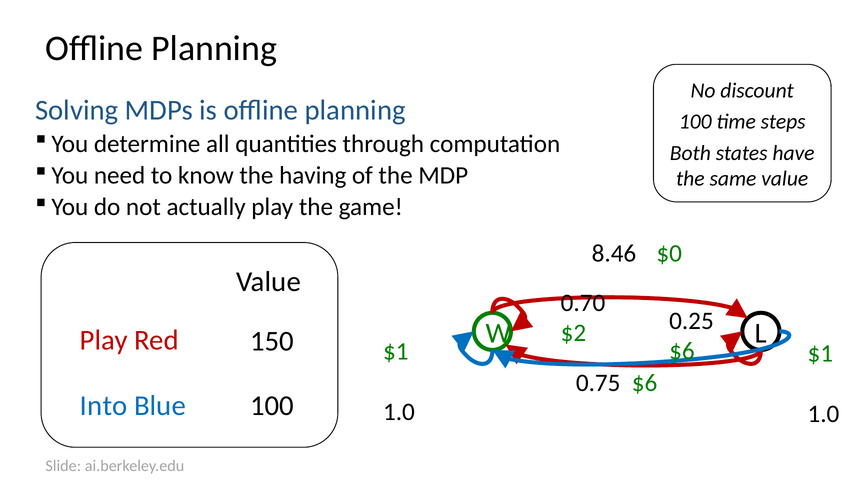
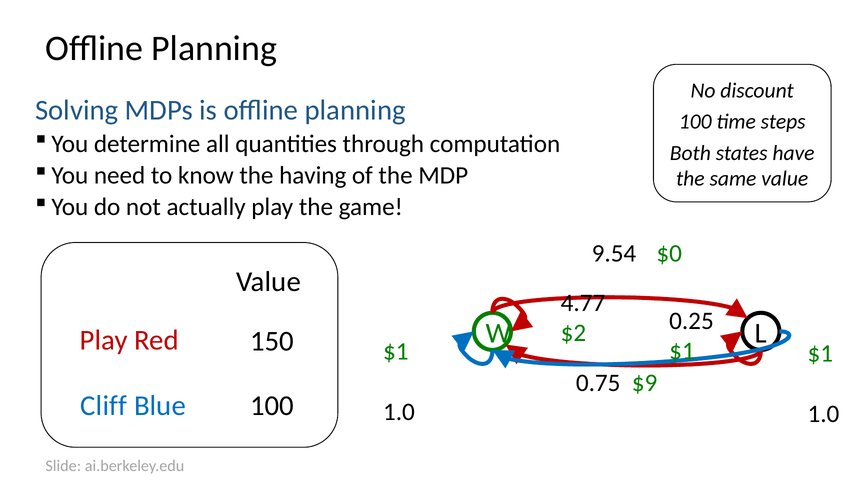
8.46: 8.46 -> 9.54
0.70: 0.70 -> 4.77
$6 at (682, 351): $6 -> $1
0.75 $6: $6 -> $9
Into: Into -> Cliff
